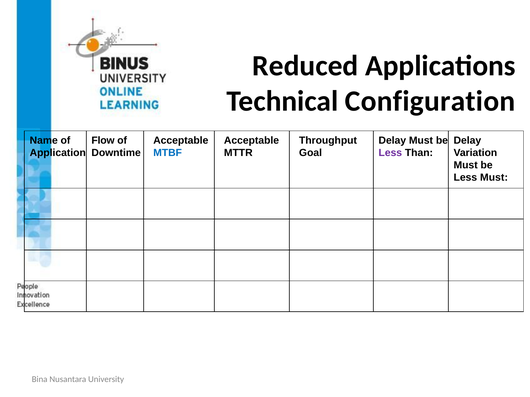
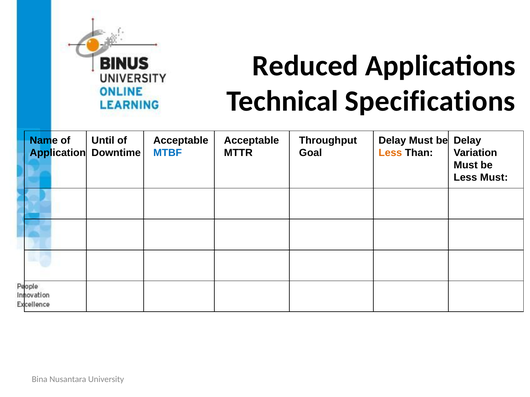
Configuration: Configuration -> Specifications
Flow: Flow -> Until
Less at (390, 153) colour: purple -> orange
